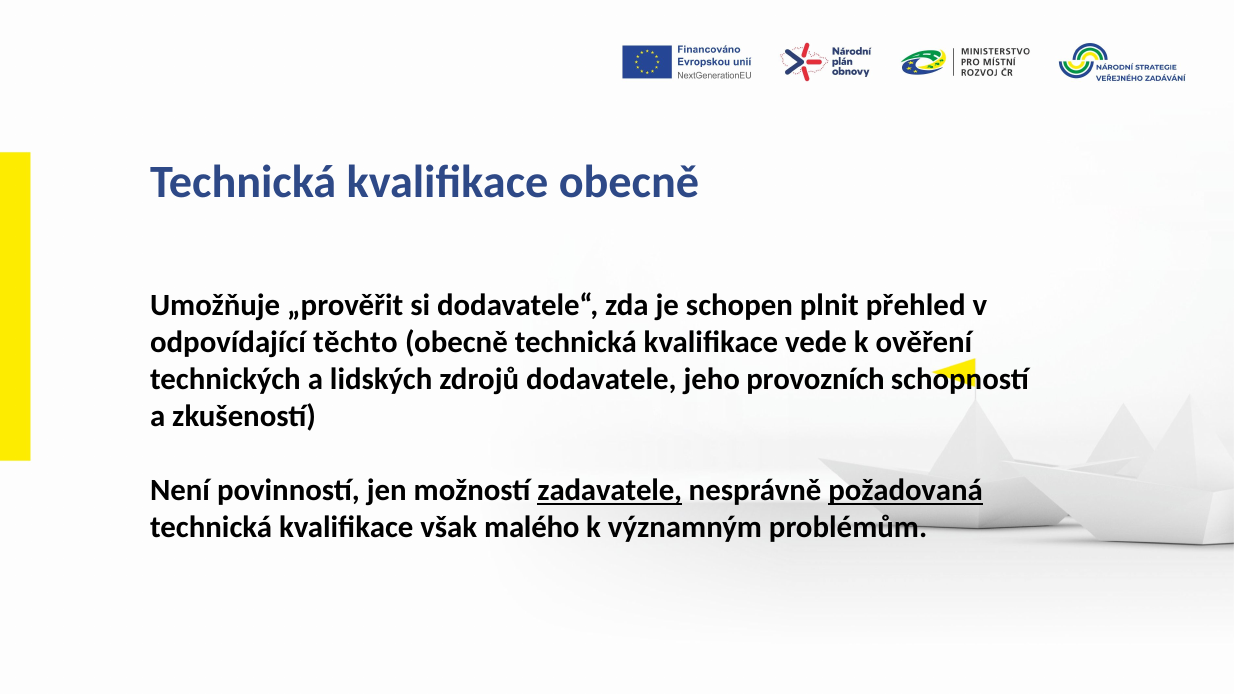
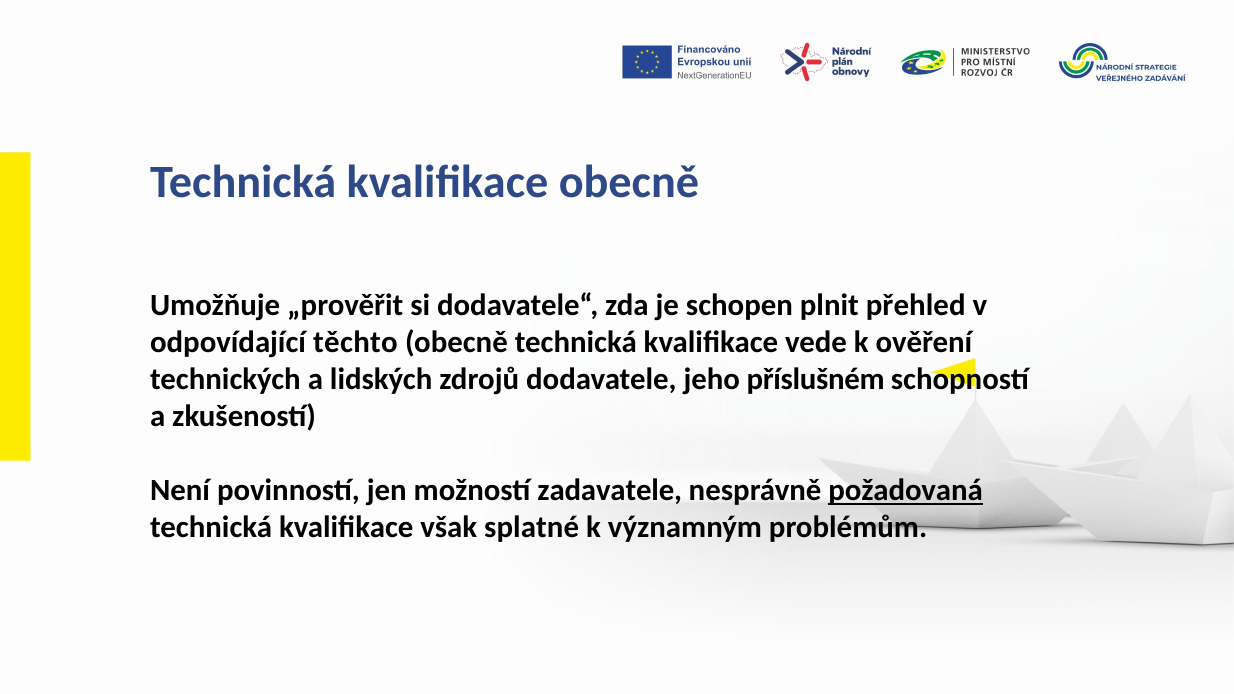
provozních: provozních -> příslušném
zadavatele underline: present -> none
malého: malého -> splatné
